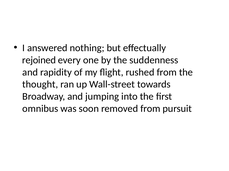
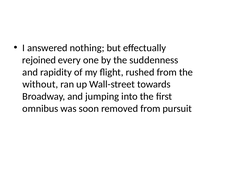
thought: thought -> without
